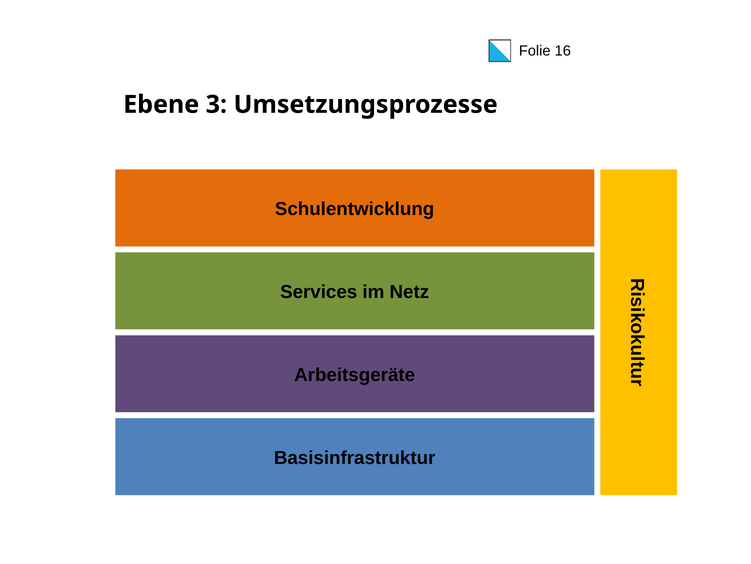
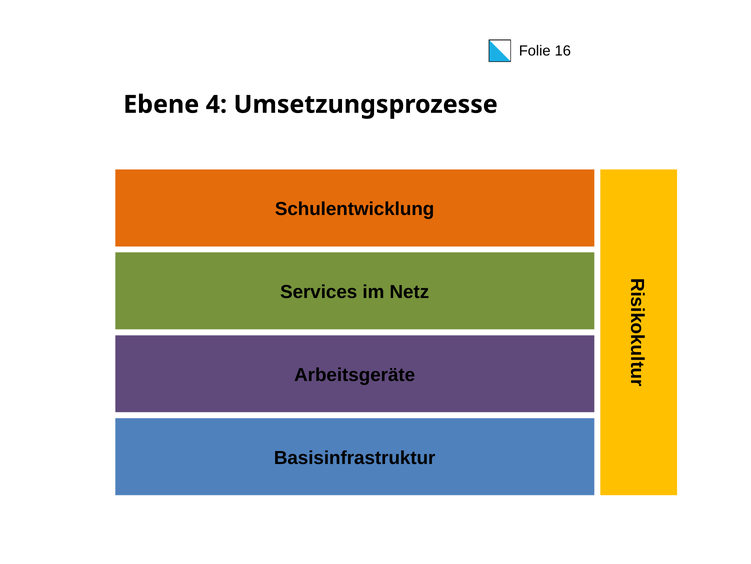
3: 3 -> 4
